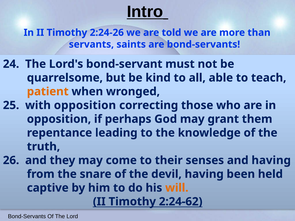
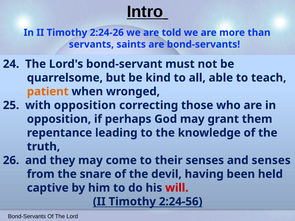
and having: having -> senses
will colour: orange -> red
2:24-62: 2:24-62 -> 2:24-56
